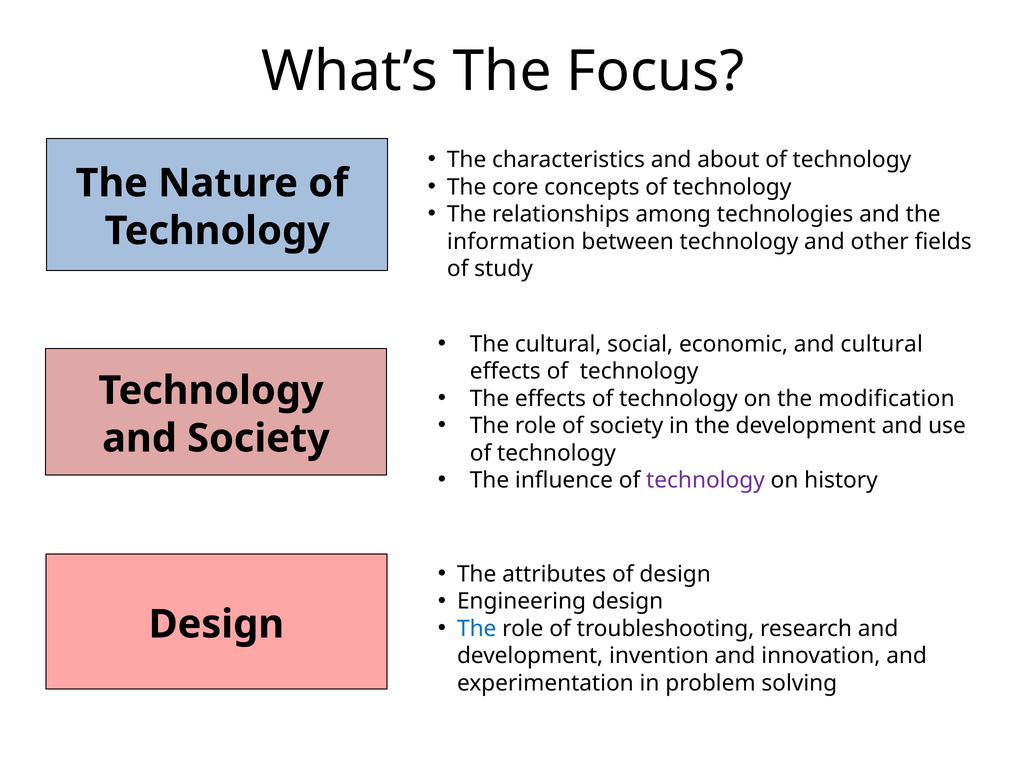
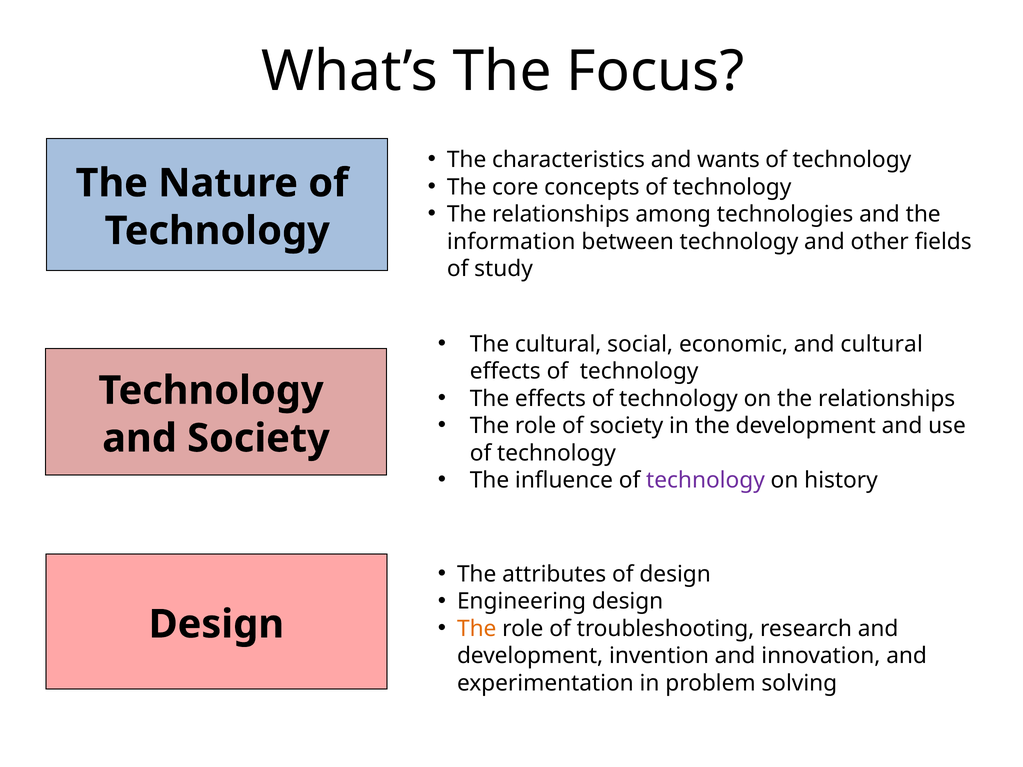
about: about -> wants
on the modification: modification -> relationships
The at (477, 629) colour: blue -> orange
